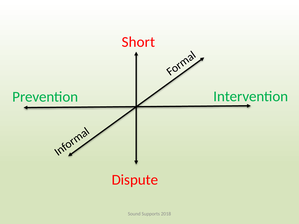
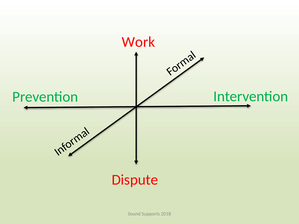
Short: Short -> Work
